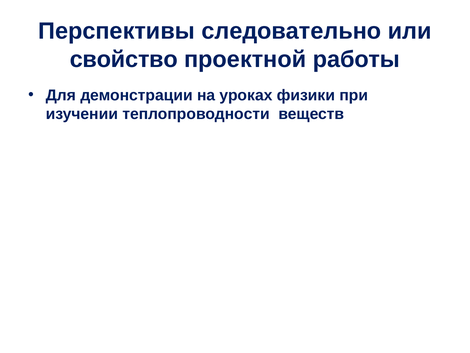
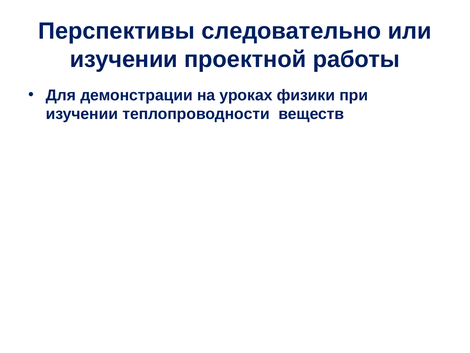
свойство at (124, 59): свойство -> изучении
